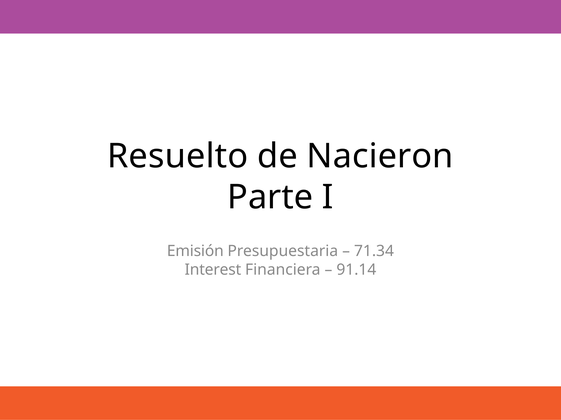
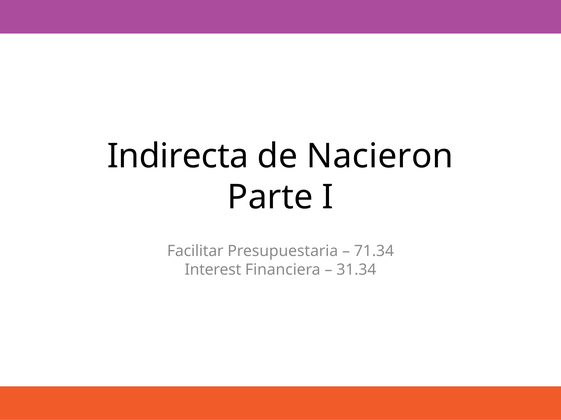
Resuelto: Resuelto -> Indirecta
Emisión: Emisión -> Facilitar
91.14: 91.14 -> 31.34
